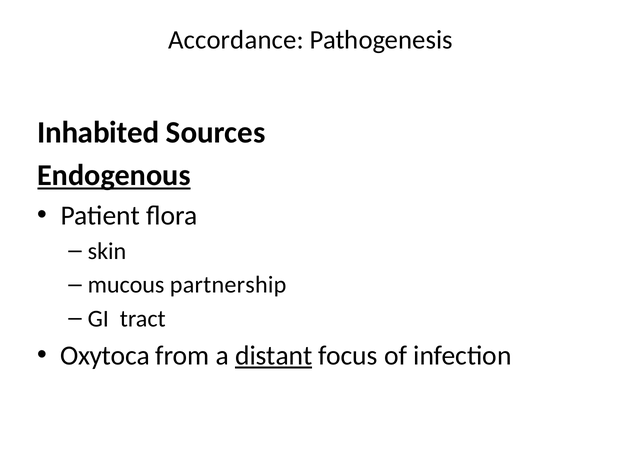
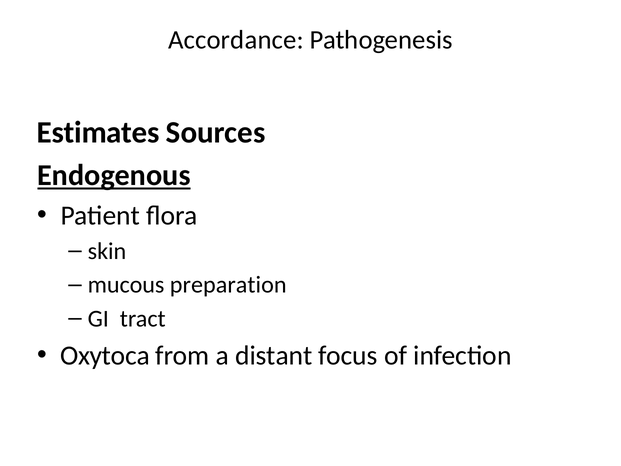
Inhabited: Inhabited -> Estimates
partnership: partnership -> preparation
distant underline: present -> none
